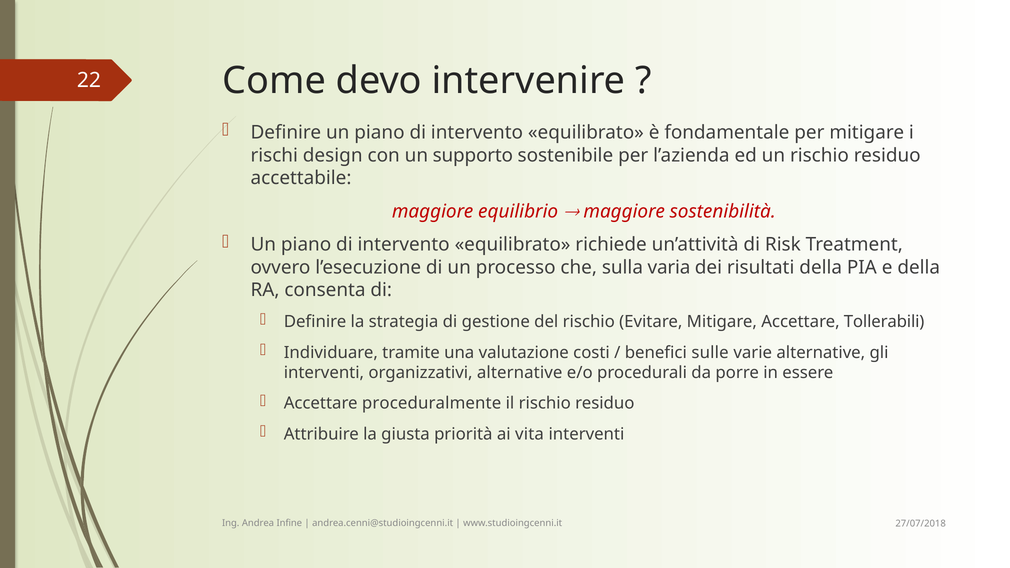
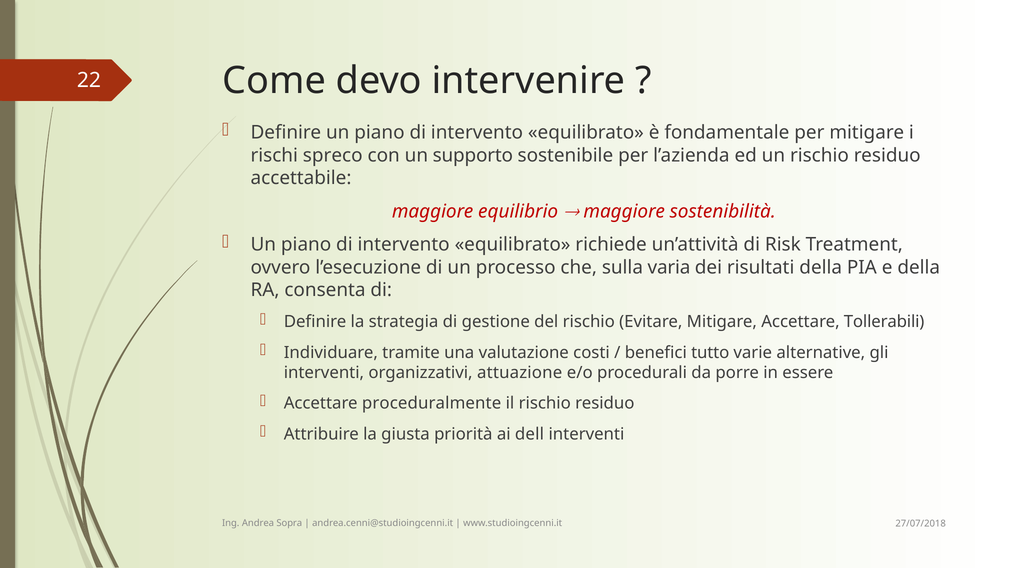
design: design -> spreco
sulle: sulle -> tutto
organizzativi alternative: alternative -> attuazione
vita: vita -> dell
Infine: Infine -> Sopra
